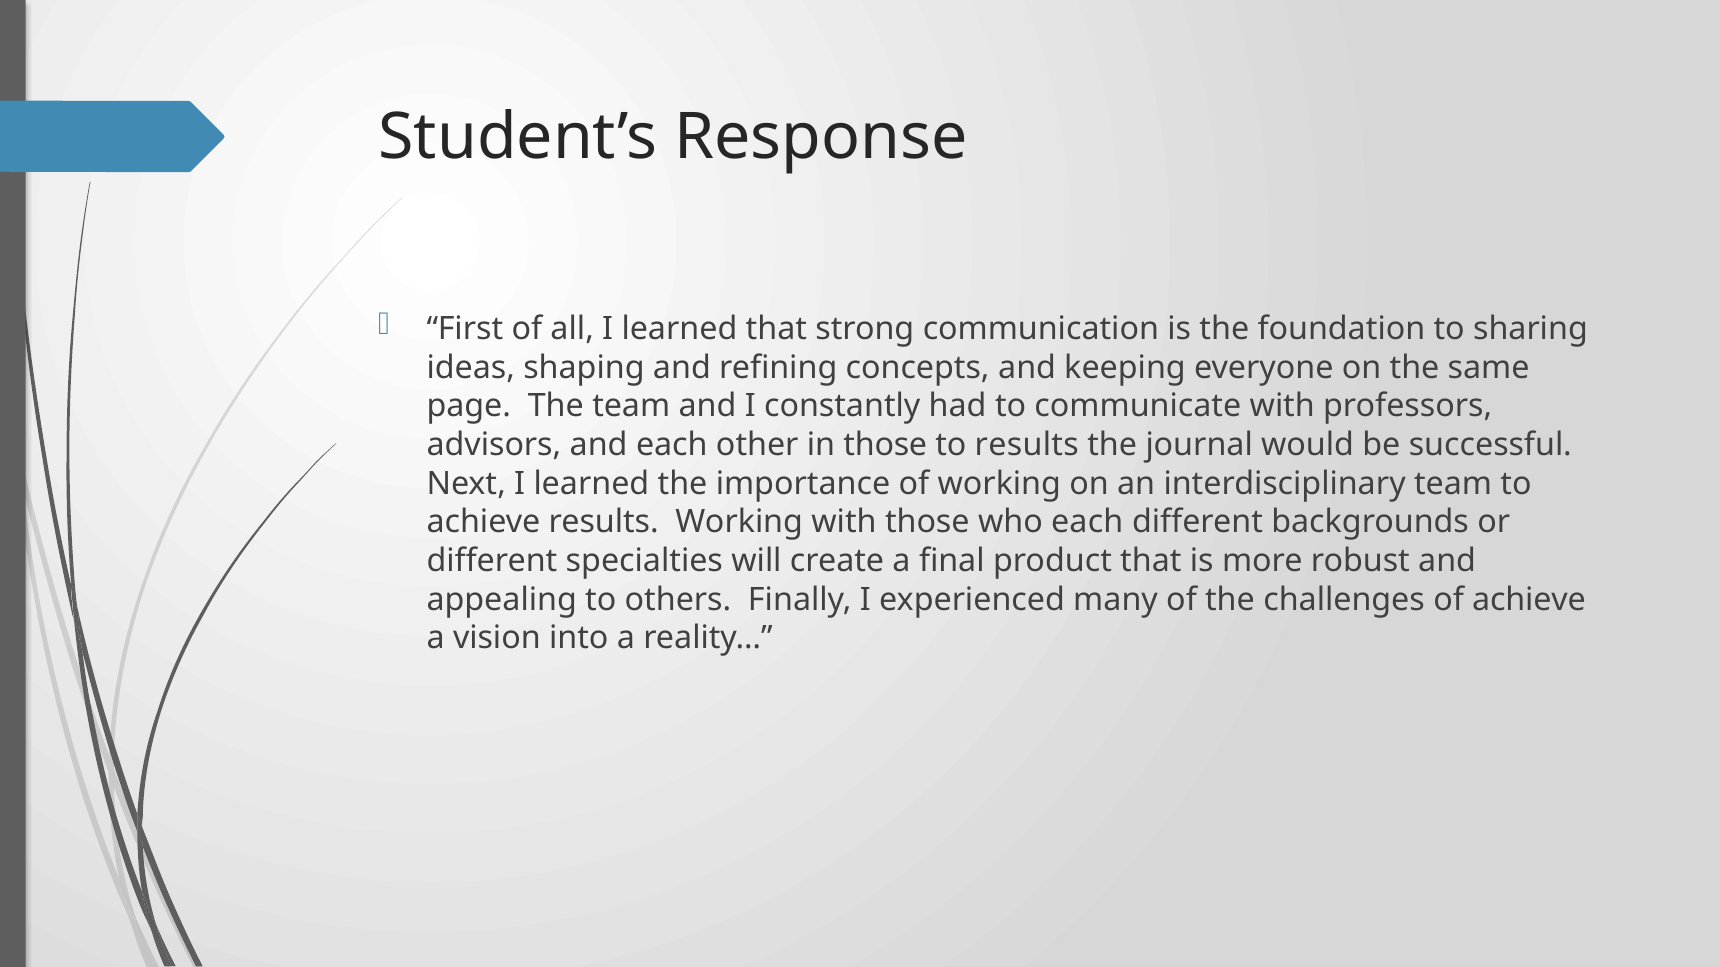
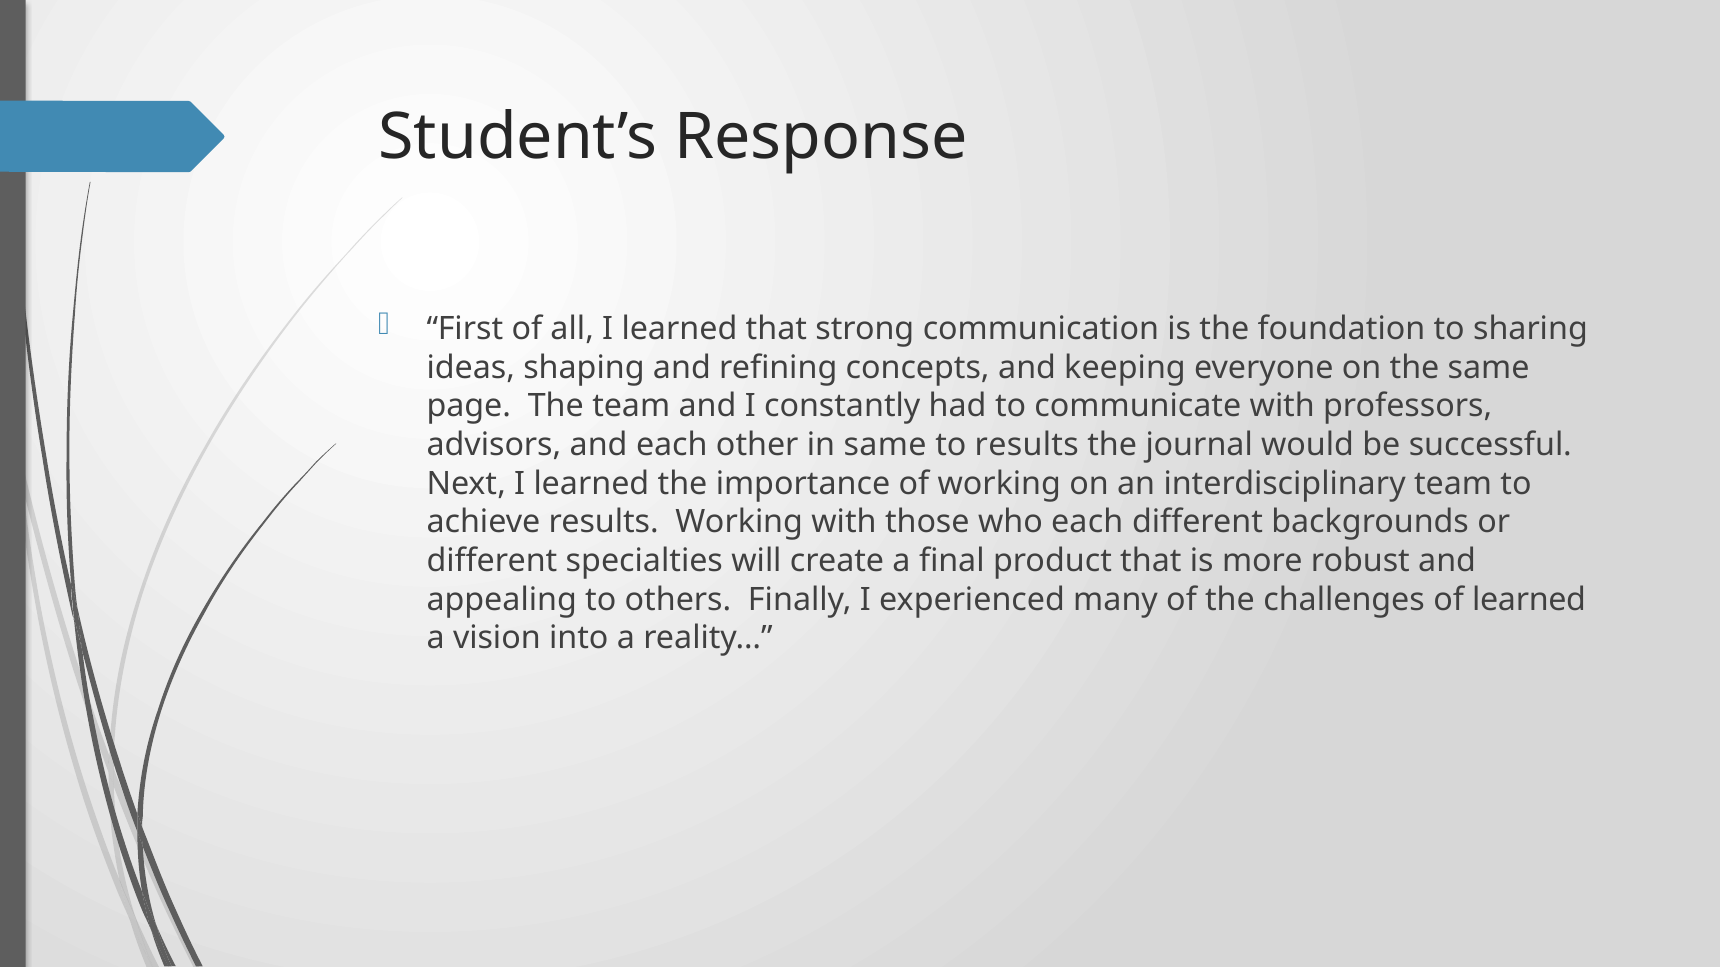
in those: those -> same
of achieve: achieve -> learned
